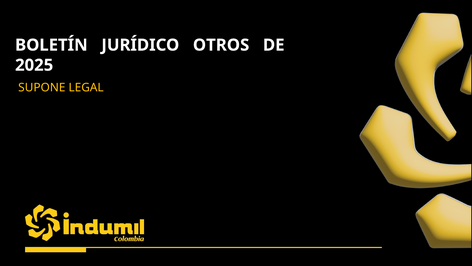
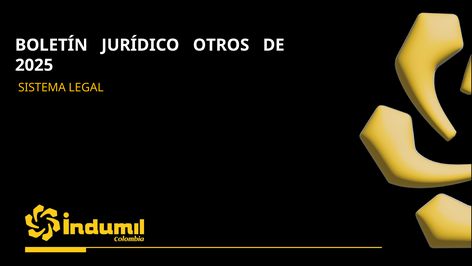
SUPONE: SUPONE -> SISTEMA
